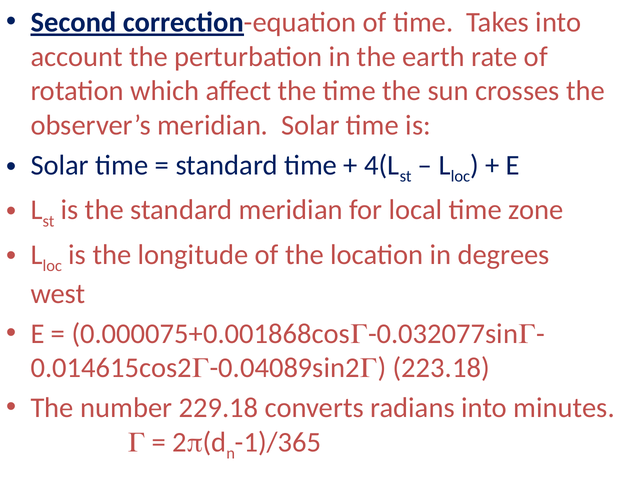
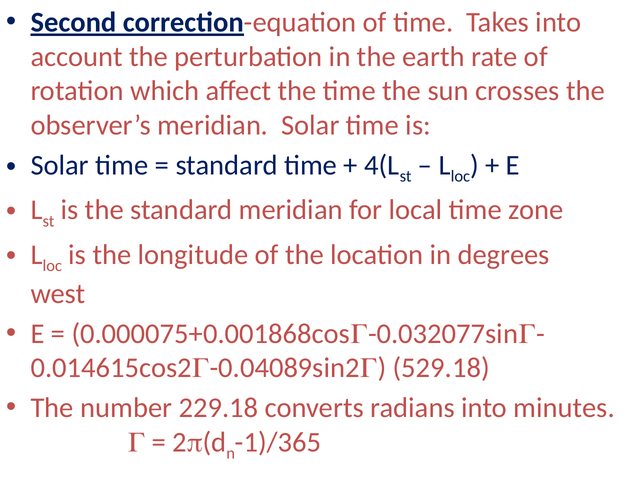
223.18: 223.18 -> 529.18
